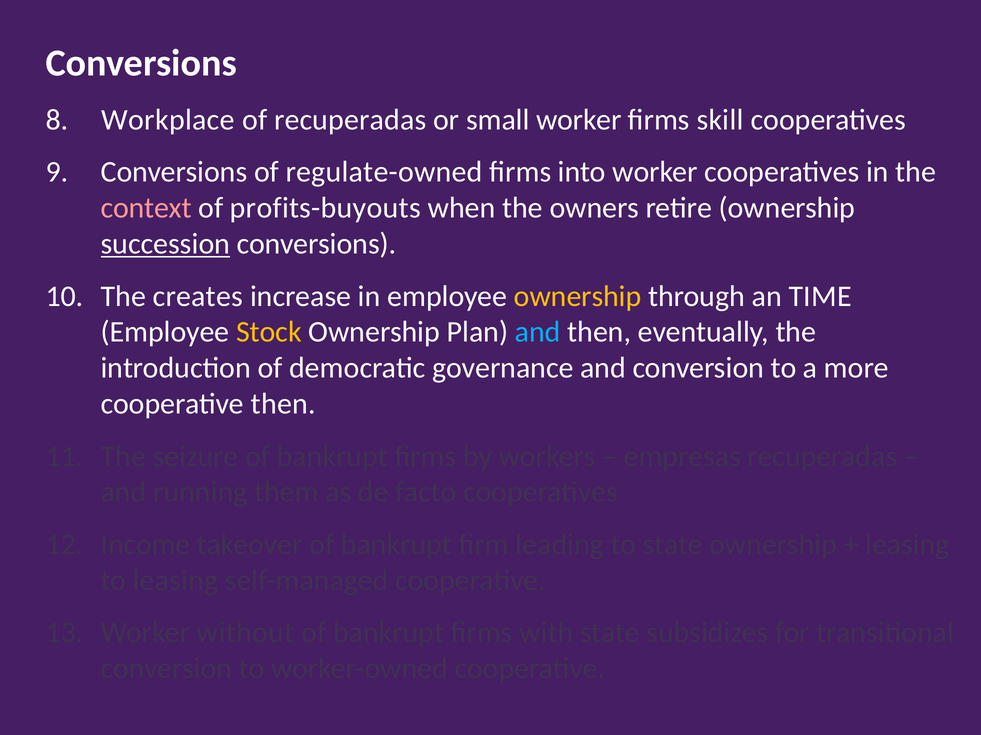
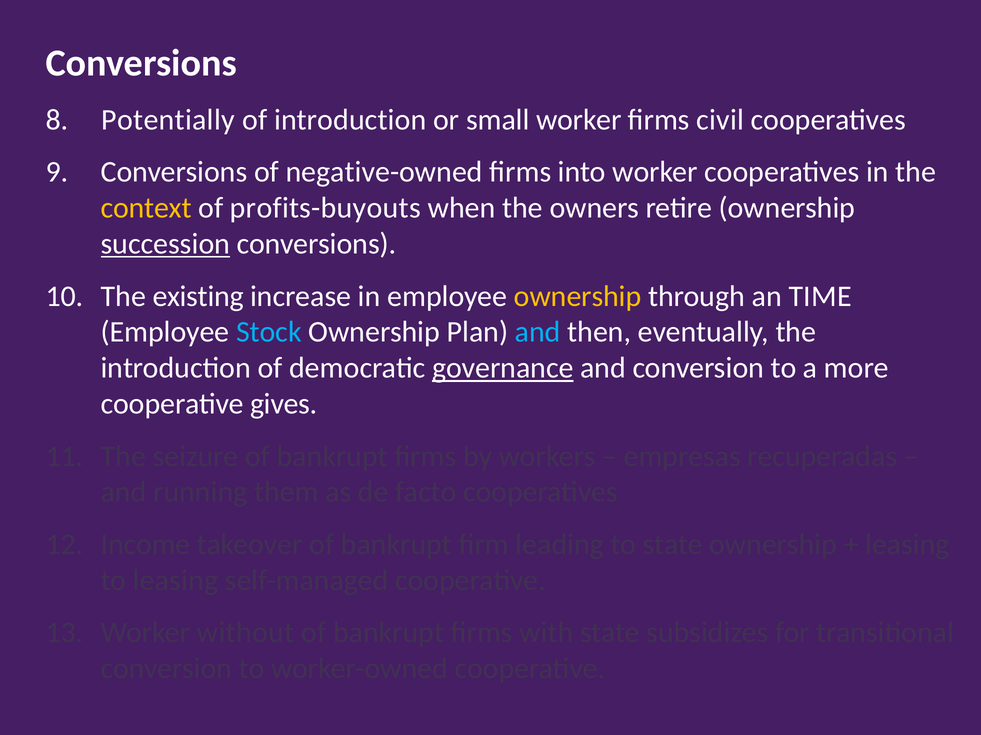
Workplace: Workplace -> Potentially
of recuperadas: recuperadas -> introduction
skill: skill -> civil
regulate-owned: regulate-owned -> negative-owned
context colour: pink -> yellow
creates: creates -> existing
Stock colour: yellow -> light blue
governance underline: none -> present
cooperative then: then -> gives
